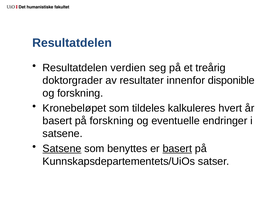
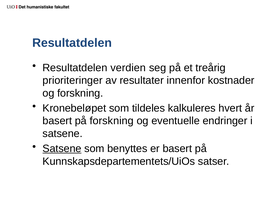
doktorgrader: doktorgrader -> prioriteringer
disponible: disponible -> kostnader
basert at (177, 148) underline: present -> none
